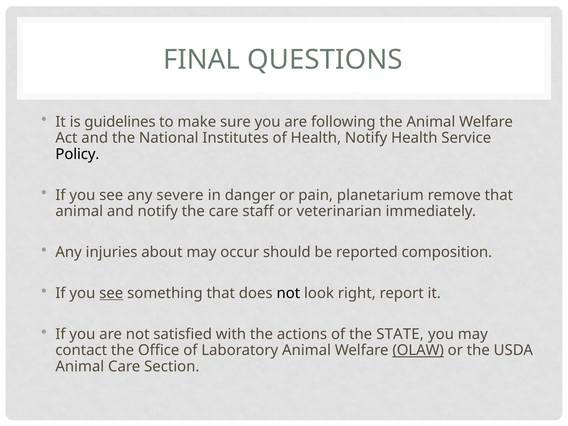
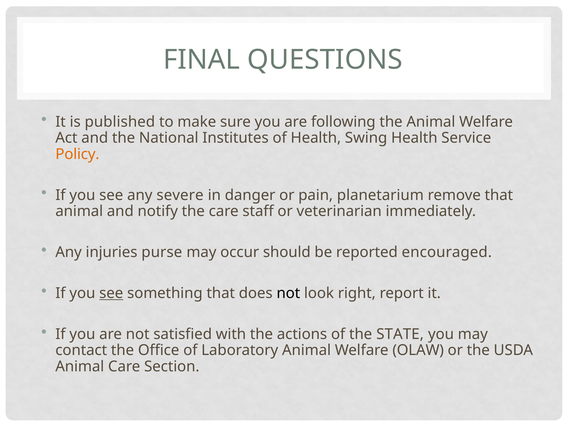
guidelines: guidelines -> published
Health Notify: Notify -> Swing
Policy colour: black -> orange
about: about -> purse
composition: composition -> encouraged
OLAW underline: present -> none
